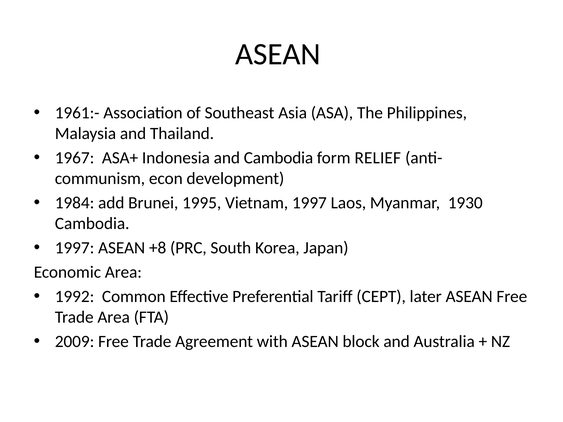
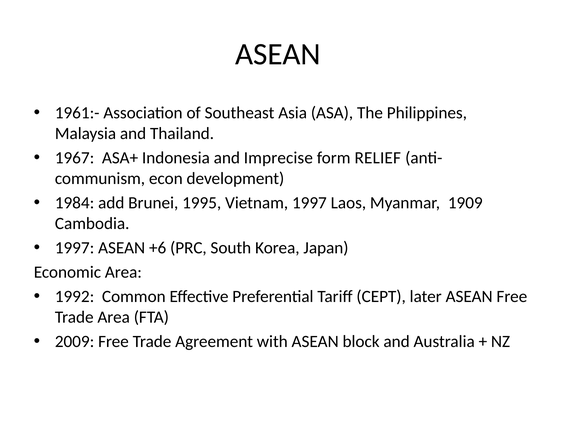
and Cambodia: Cambodia -> Imprecise
1930: 1930 -> 1909
+8: +8 -> +6
